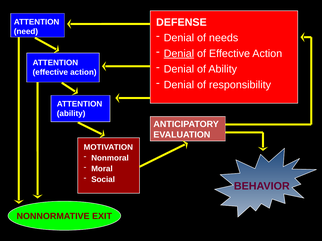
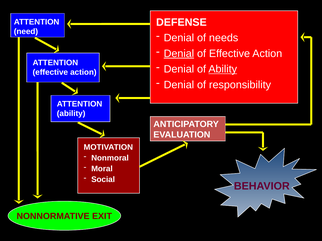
Ability at (223, 69) underline: none -> present
